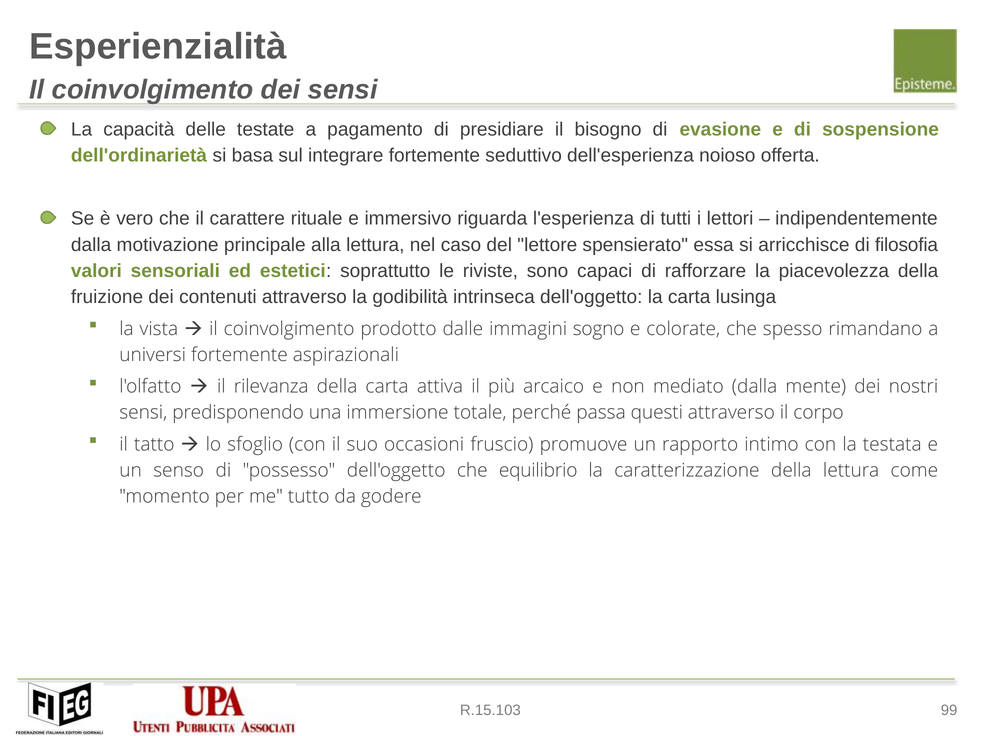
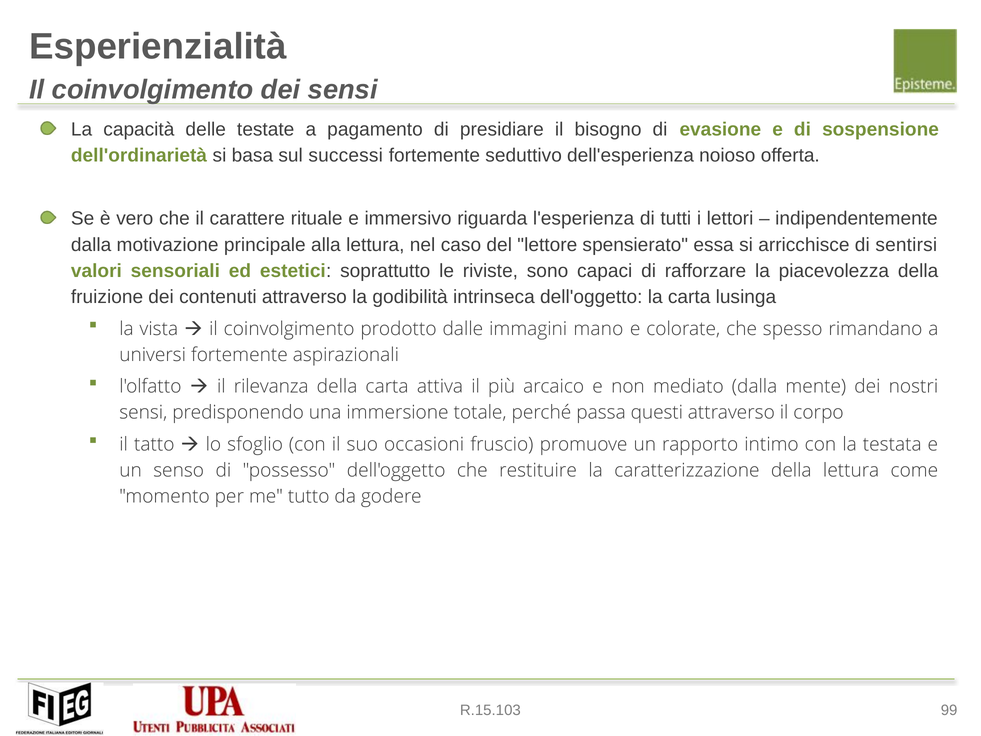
integrare: integrare -> successi
filosofia: filosofia -> sentirsi
sogno: sogno -> mano
equilibrio: equilibrio -> restituire
